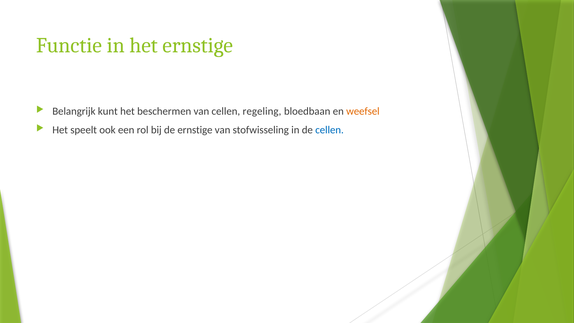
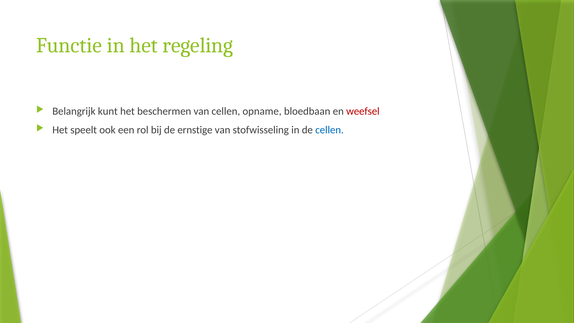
het ernstige: ernstige -> regeling
regeling: regeling -> opname
weefsel colour: orange -> red
